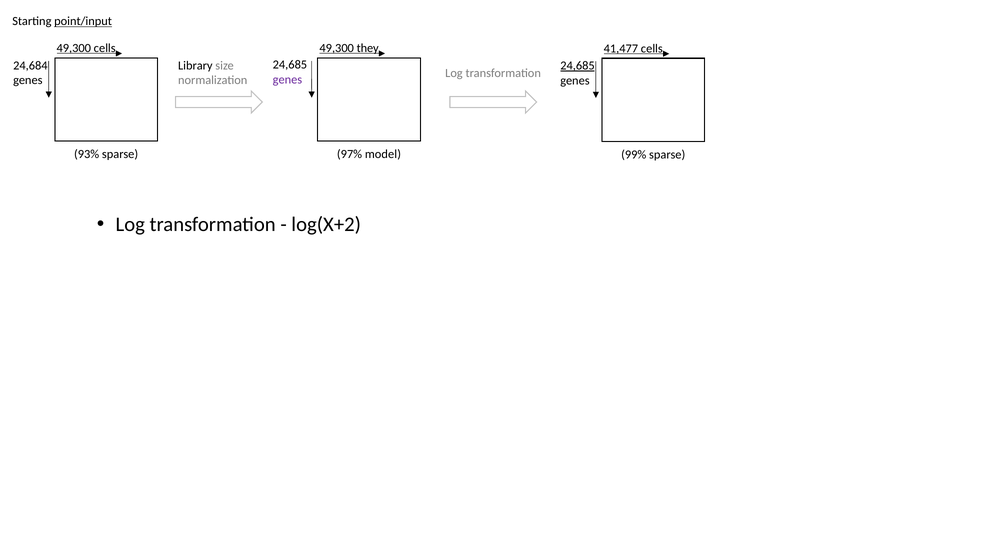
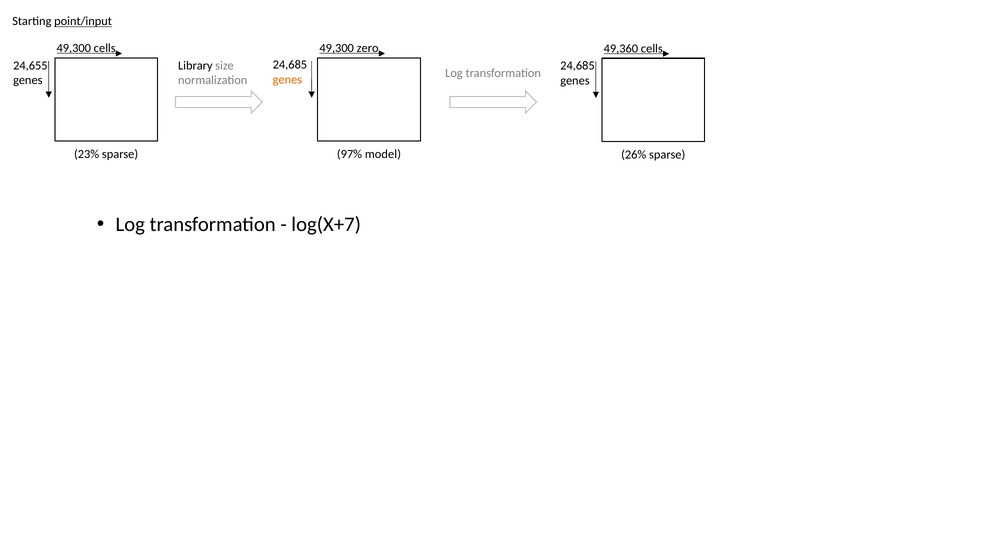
they: they -> zero
41,477: 41,477 -> 49,360
24,684: 24,684 -> 24,655
24,685 at (577, 66) underline: present -> none
genes at (287, 80) colour: purple -> orange
93%: 93% -> 23%
99%: 99% -> 26%
log(X+2: log(X+2 -> log(X+7
